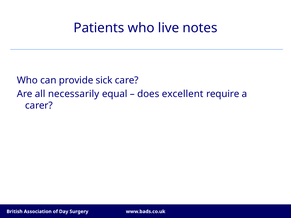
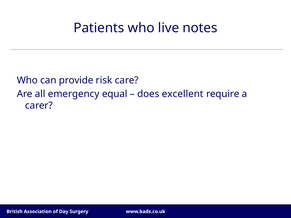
sick: sick -> risk
necessarily: necessarily -> emergency
